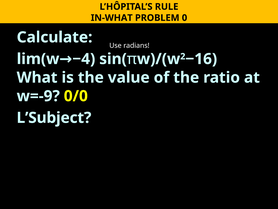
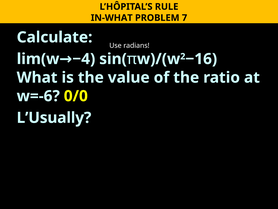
0: 0 -> 7
w=-9: w=-9 -> w=-6
L’Subject: L’Subject -> L’Usually
